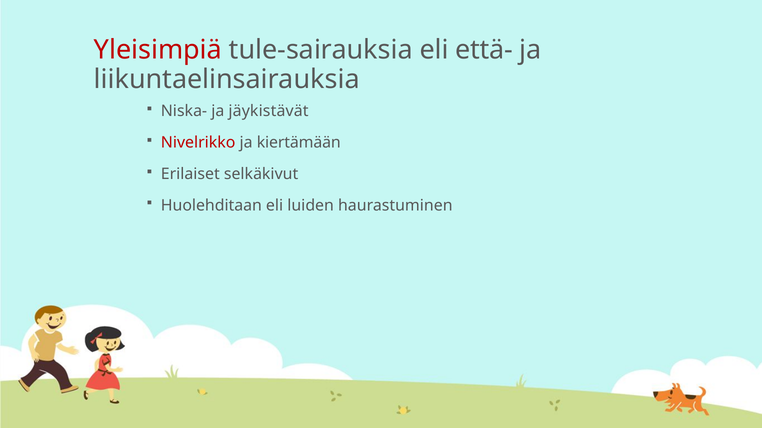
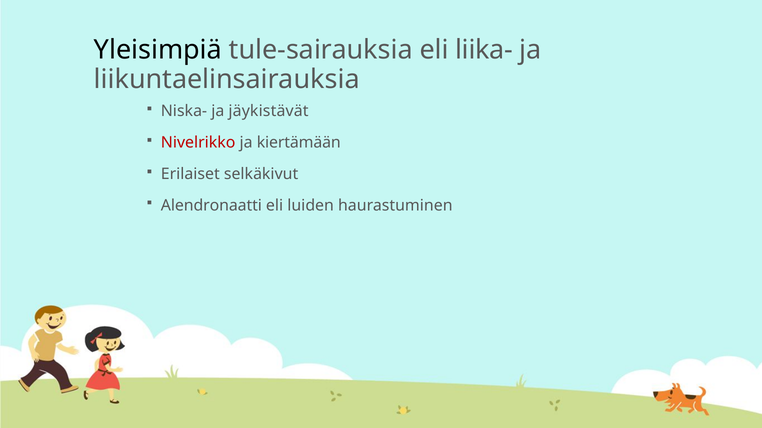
Yleisimpiä colour: red -> black
että-: että- -> liika-
Huolehditaan: Huolehditaan -> Alendronaatti
